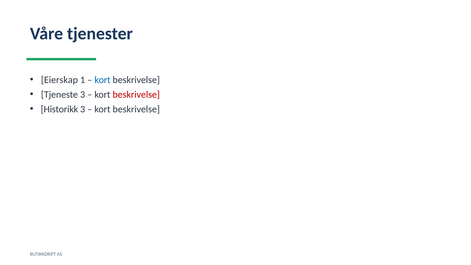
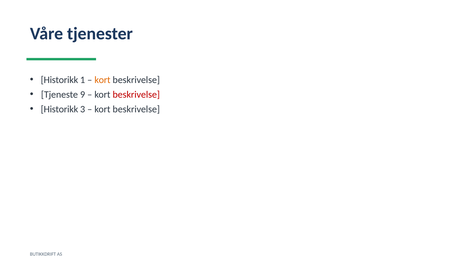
Eierskap at (59, 80): Eierskap -> Historikk
kort at (102, 80) colour: blue -> orange
Tjeneste 3: 3 -> 9
